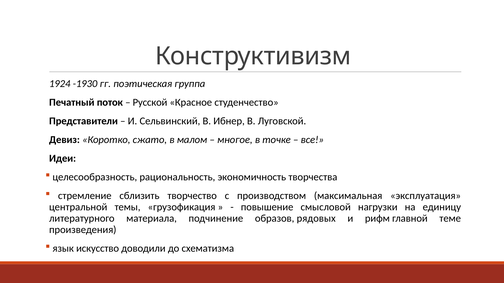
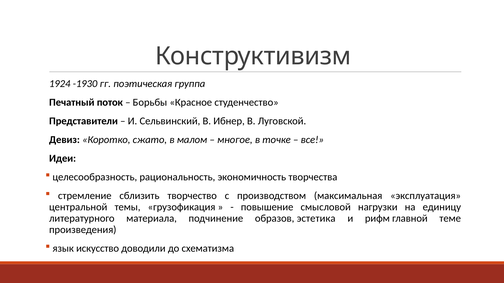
Русской: Русской -> Борьбы
рядовых: рядовых -> эстетика
